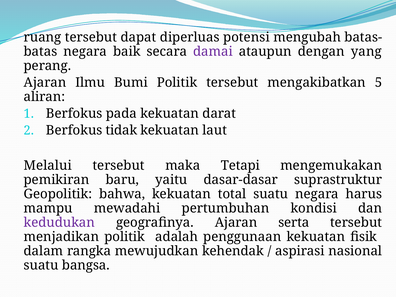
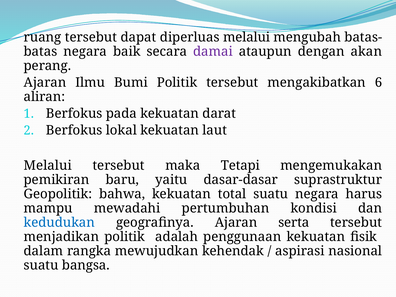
diperluas potensi: potensi -> melalui
yang: yang -> akan
5: 5 -> 6
tidak: tidak -> lokal
kedudukan colour: purple -> blue
